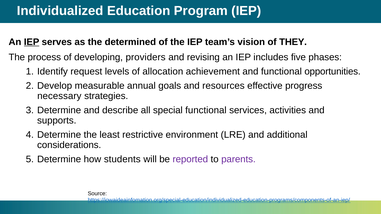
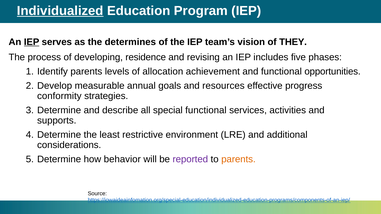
Individualized underline: none -> present
determined: determined -> determines
providers: providers -> residence
Identify request: request -> parents
necessary: necessary -> conformity
students: students -> behavior
parents at (238, 159) colour: purple -> orange
